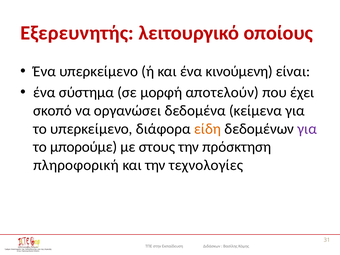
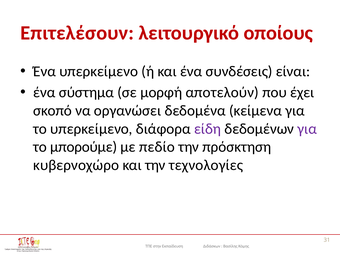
Εξερευνητής: Εξερευνητής -> Επιτελέσουν
κινούμενη: κινούμενη -> συνδέσεις
είδη colour: orange -> purple
στους: στους -> πεδίo
πληροφορική: πληροφορική -> κυβερνοχώρο
